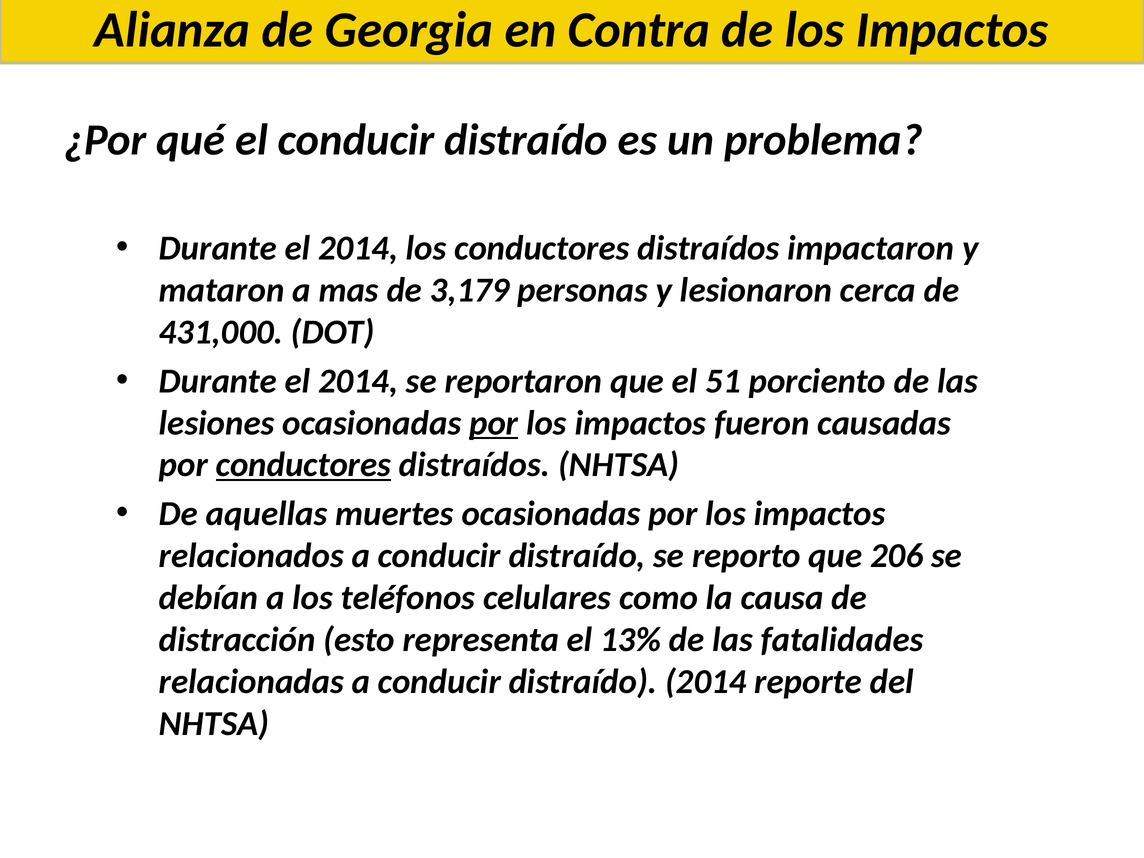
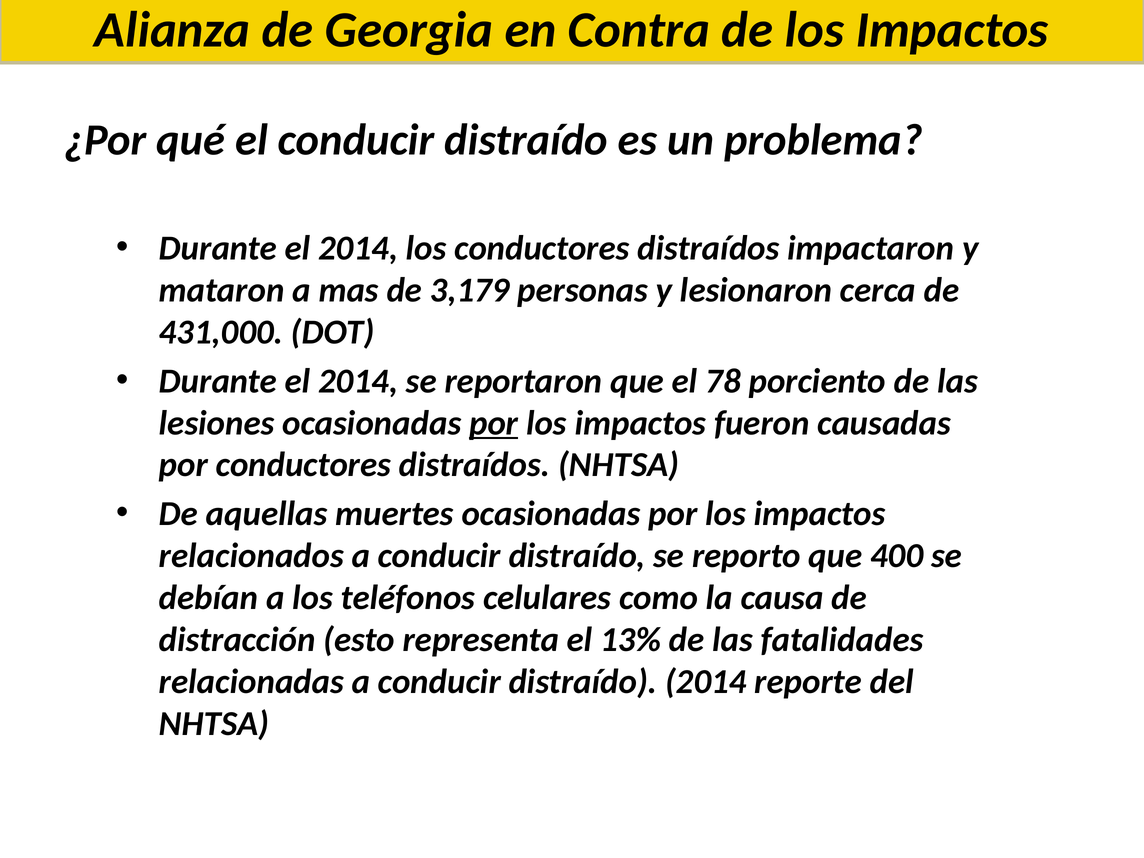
51: 51 -> 78
conductores at (303, 465) underline: present -> none
206: 206 -> 400
